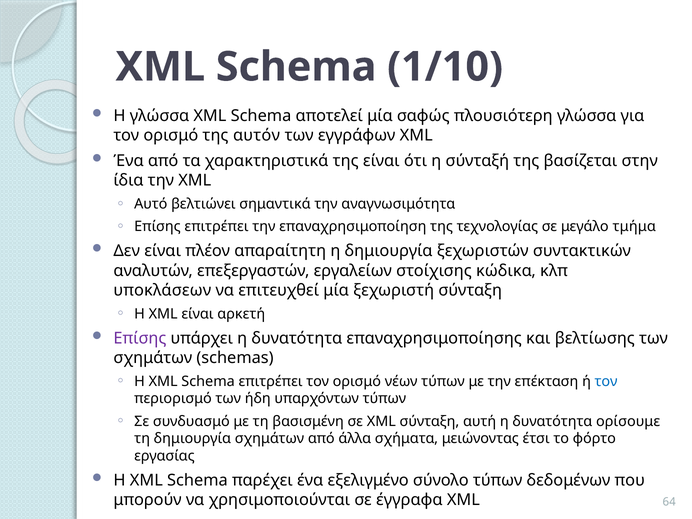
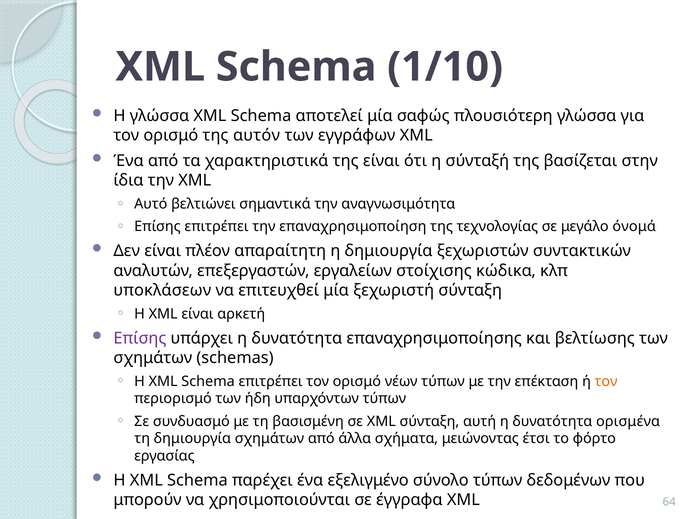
τμήμα: τμήμα -> όνομά
τον at (606, 381) colour: blue -> orange
ορίσουμε: ορίσουμε -> ορισμένα
